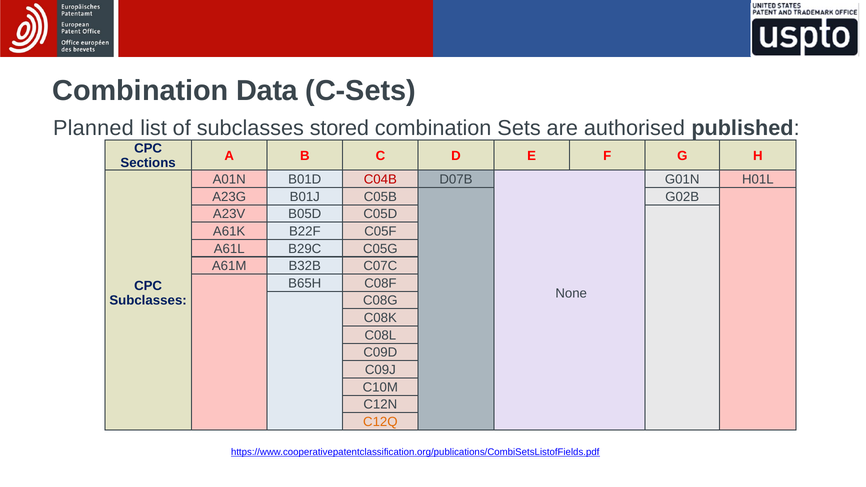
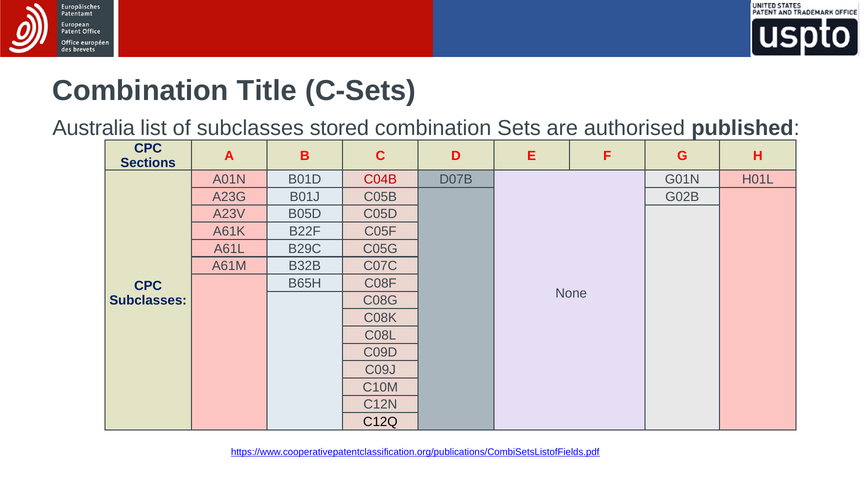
Data: Data -> Title
Planned: Planned -> Australia
C12Q colour: orange -> black
